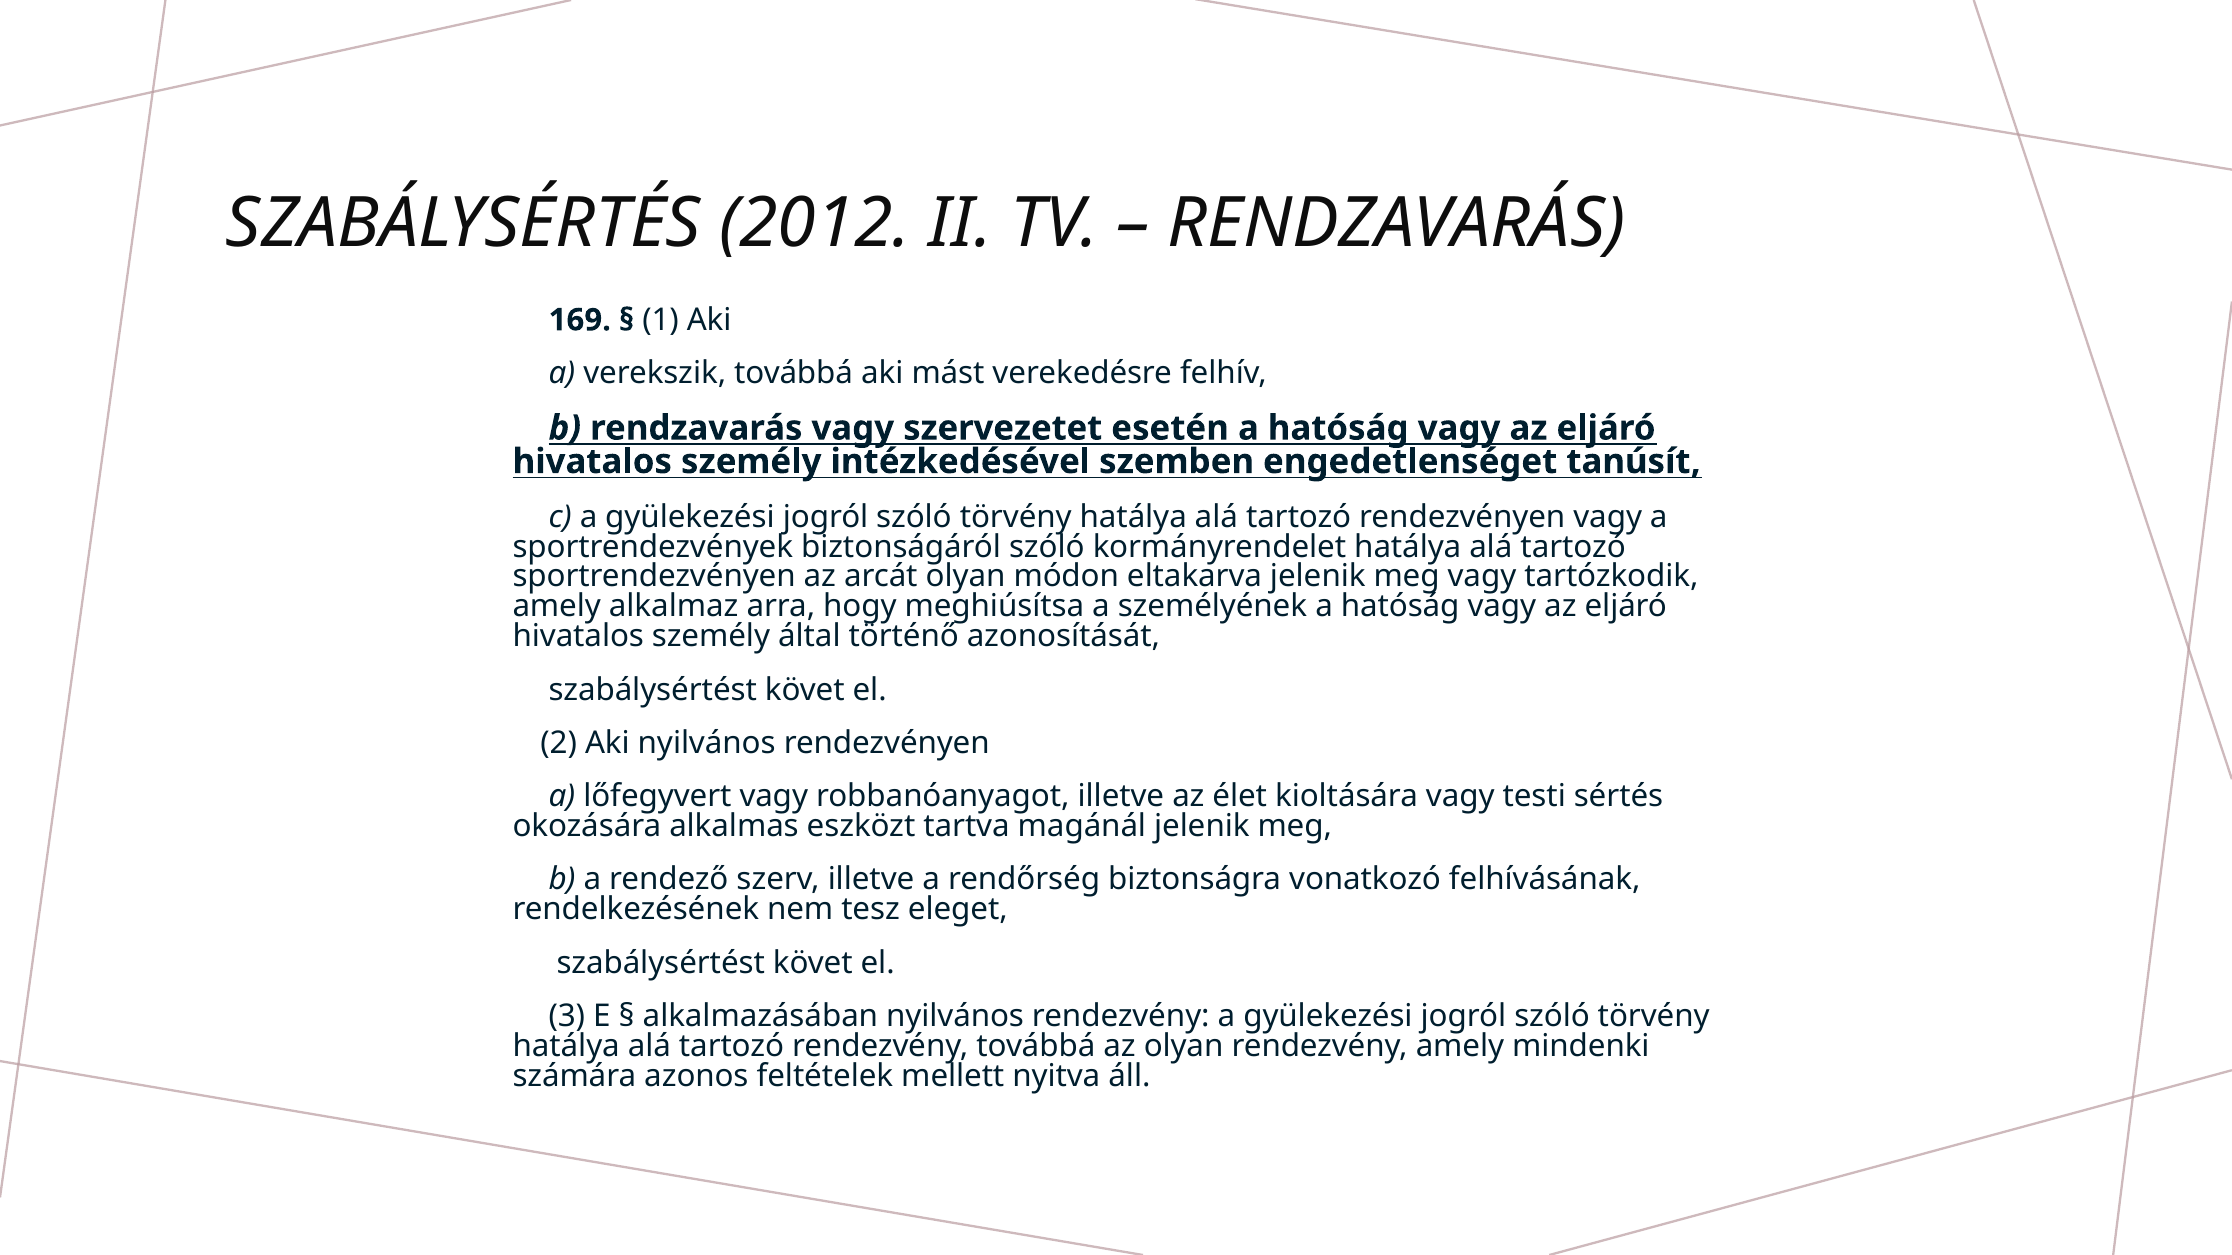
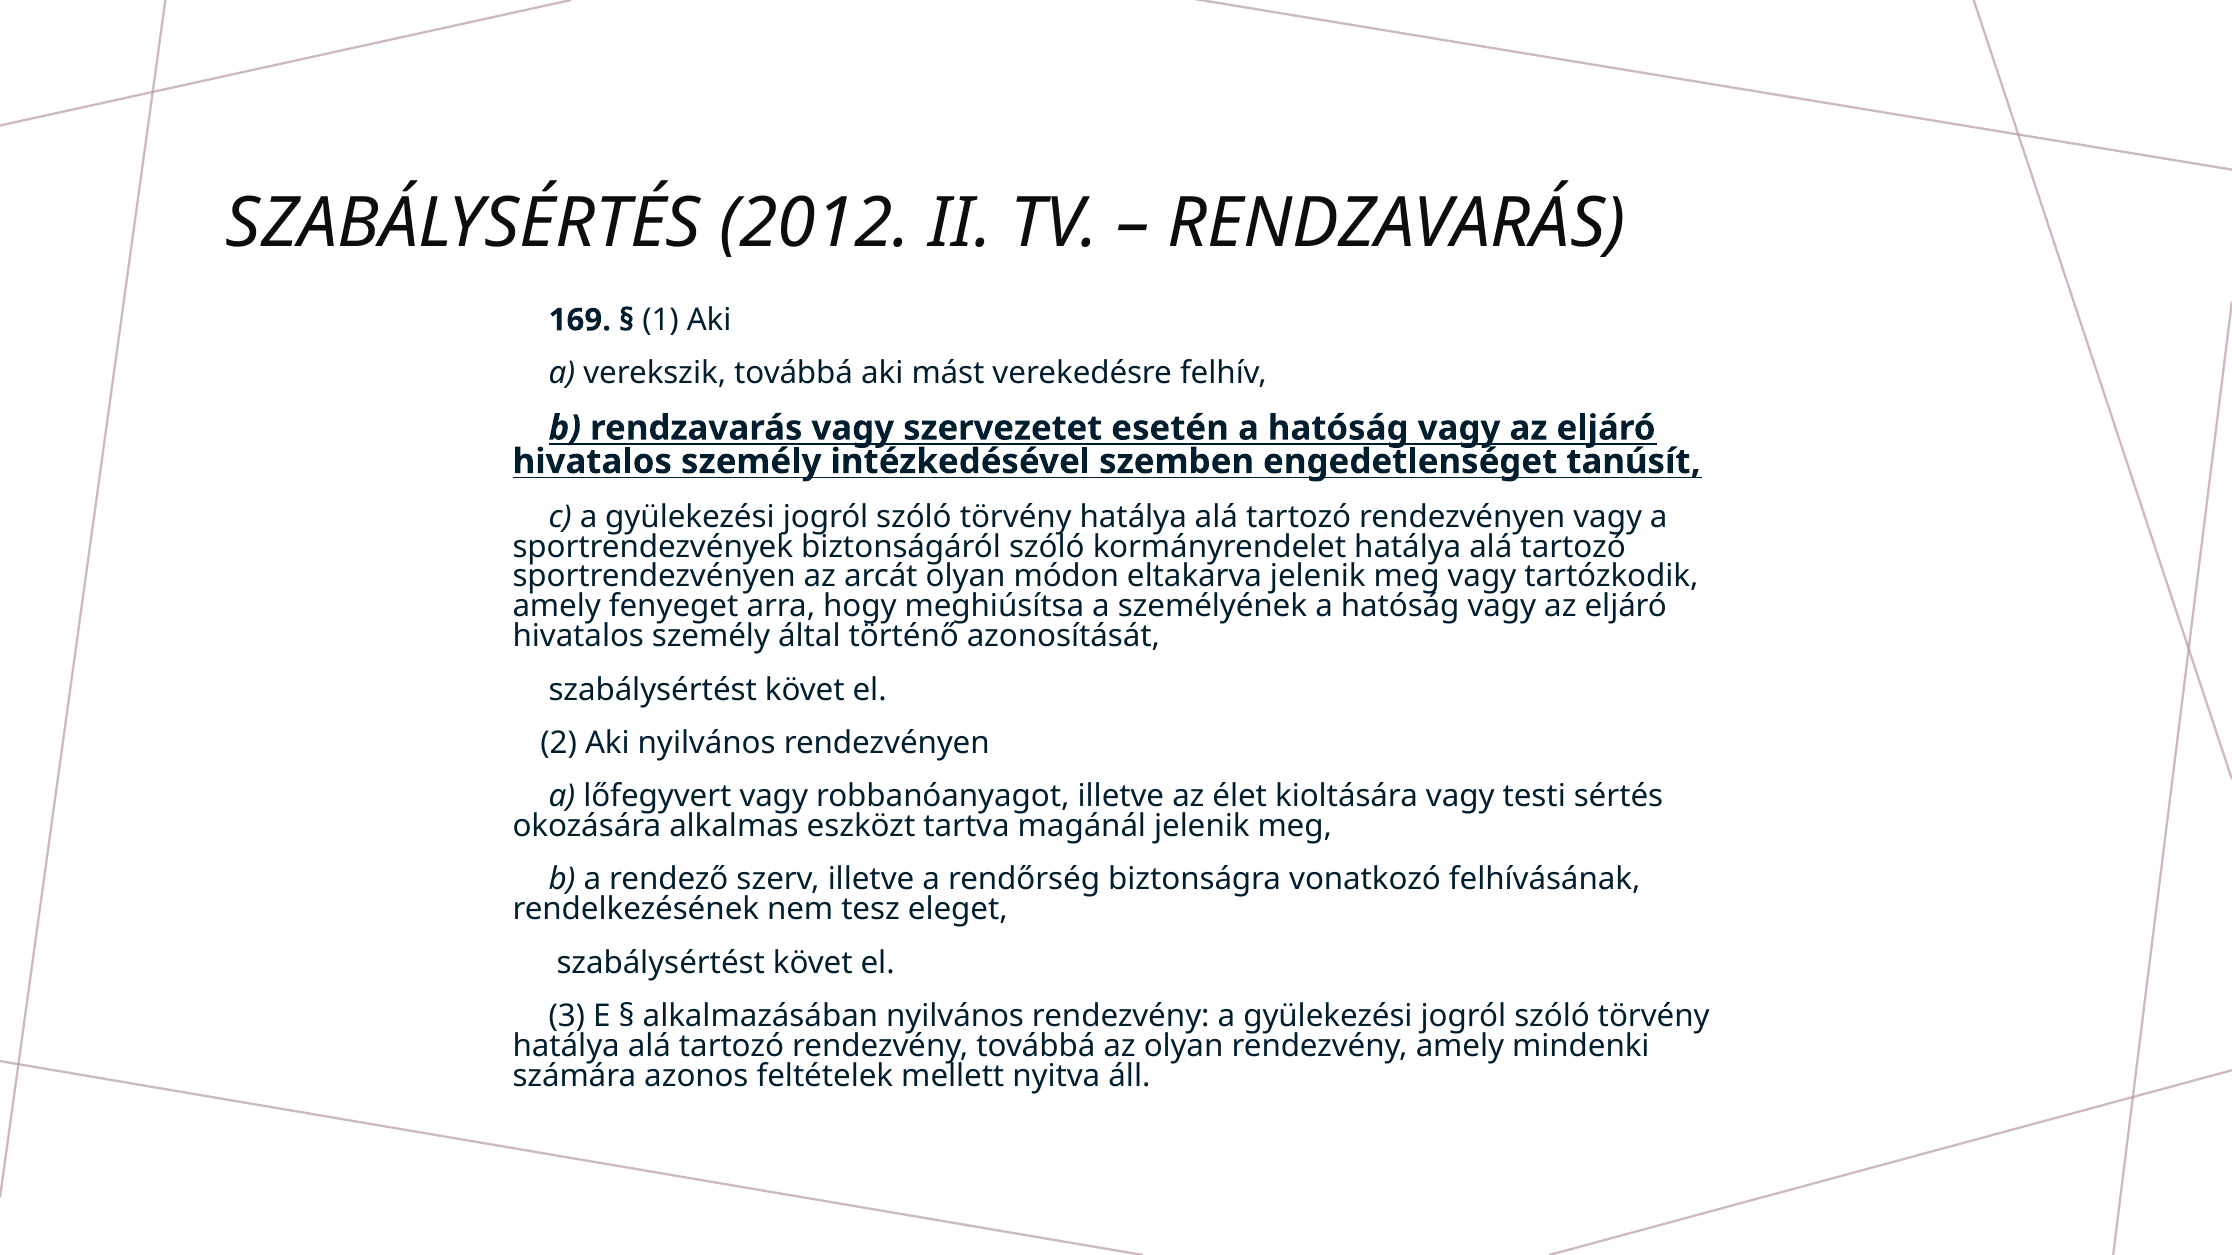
alkalmaz: alkalmaz -> fenyeget
